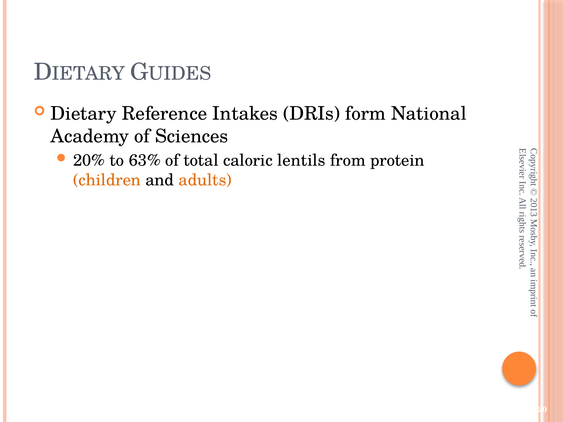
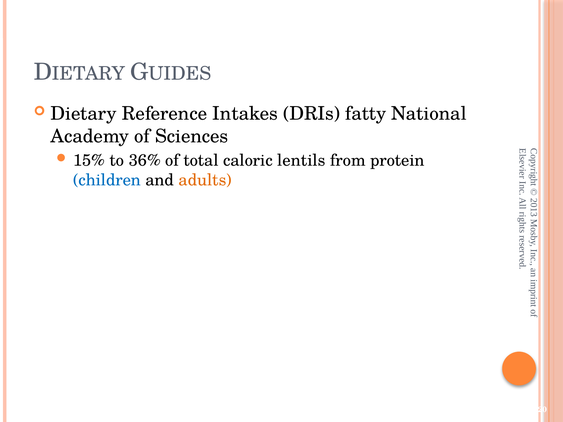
form: form -> fatty
20%: 20% -> 15%
63%: 63% -> 36%
children colour: orange -> blue
